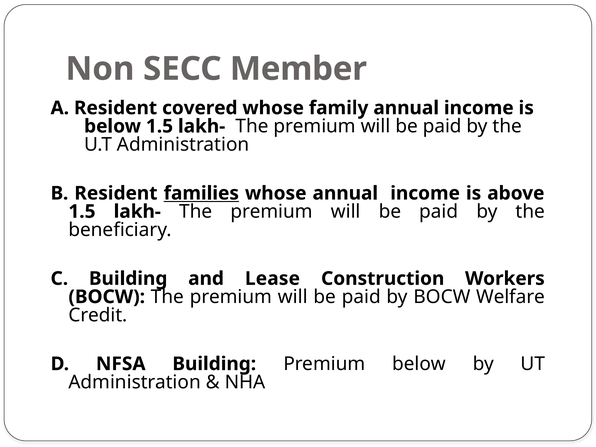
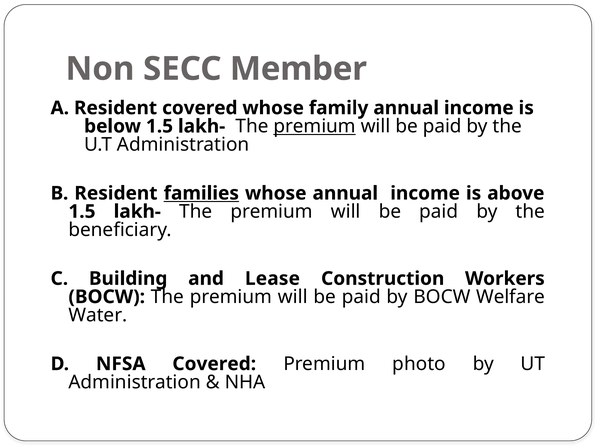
premium at (315, 126) underline: none -> present
Credit: Credit -> Water
NFSA Building: Building -> Covered
Premium below: below -> photo
